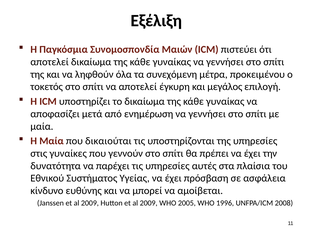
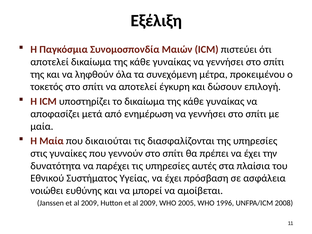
μεγάλος: μεγάλος -> δώσουν
υποστηρίζονται: υποστηρίζονται -> διασφαλίζονται
κίνδυνο: κίνδυνο -> νοιώθει
